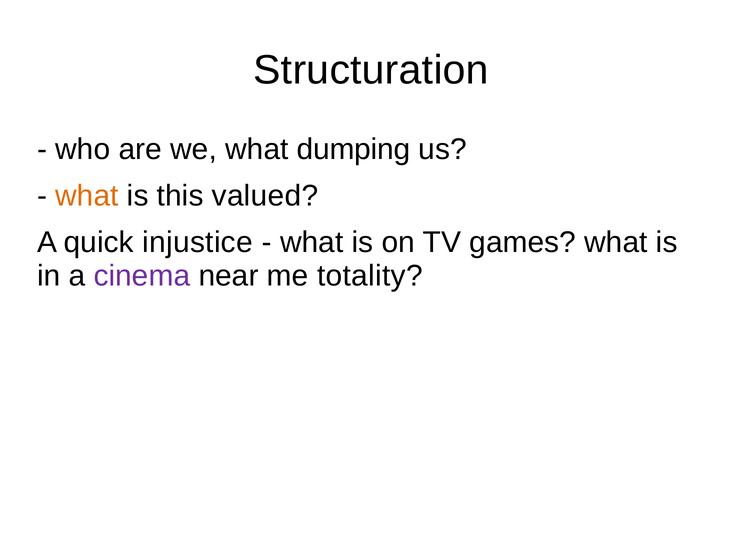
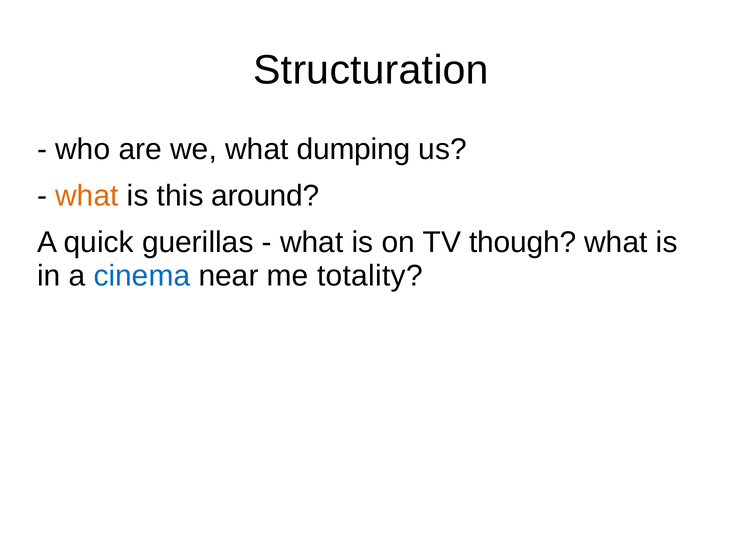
valued: valued -> around
injustice: injustice -> guerillas
games: games -> though
cinema colour: purple -> blue
